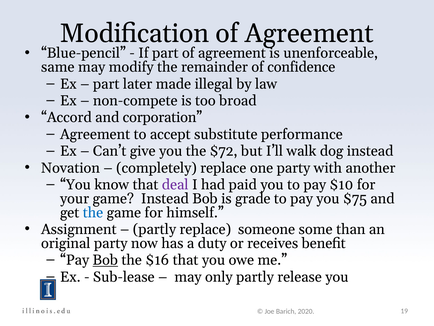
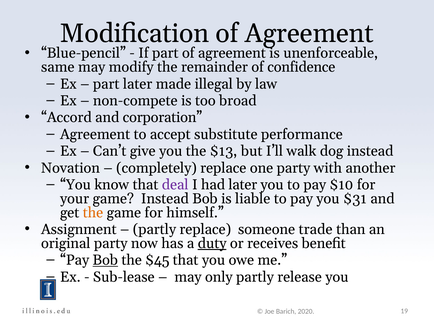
$72: $72 -> $13
had paid: paid -> later
grade: grade -> liable
$75: $75 -> $31
the at (93, 212) colour: blue -> orange
some: some -> trade
duty underline: none -> present
$16: $16 -> $45
